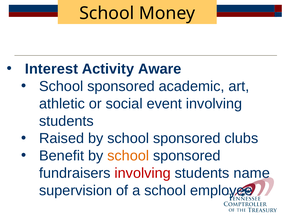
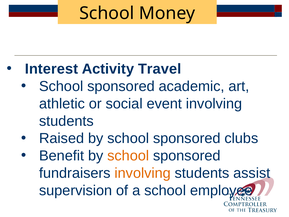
Aware: Aware -> Travel
involving at (143, 173) colour: red -> orange
name: name -> assist
